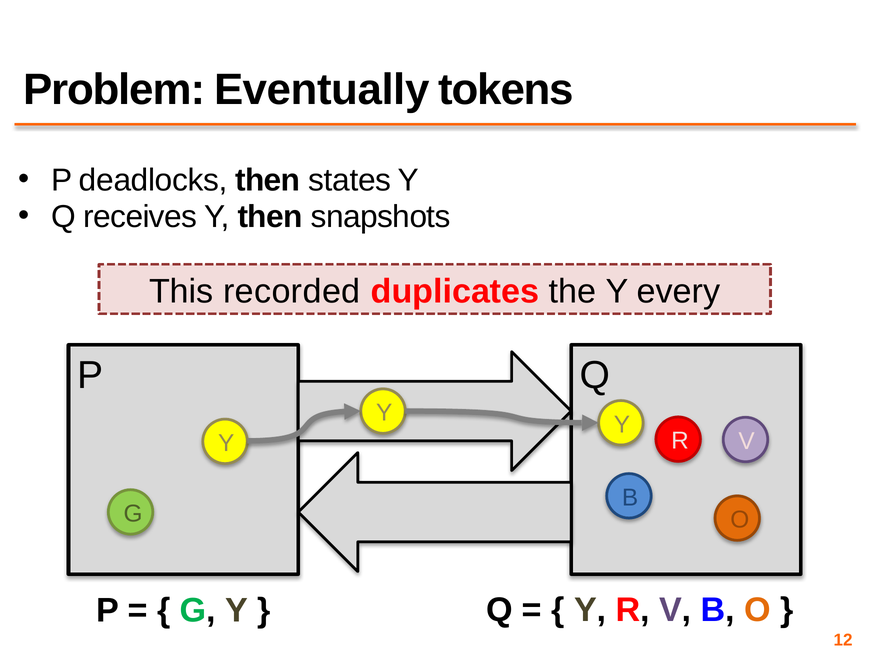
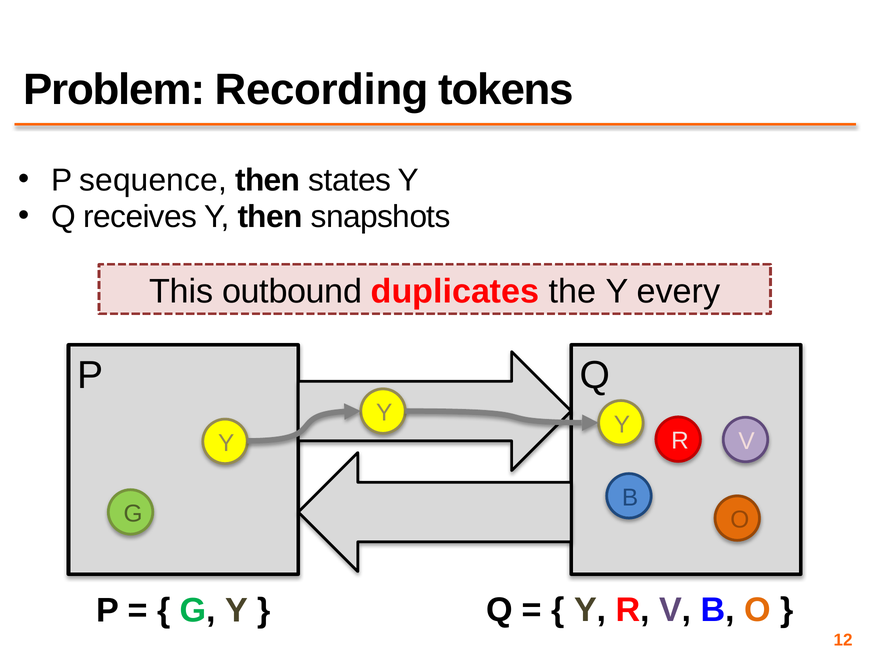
Eventually: Eventually -> Recording
deadlocks: deadlocks -> sequence
recorded: recorded -> outbound
